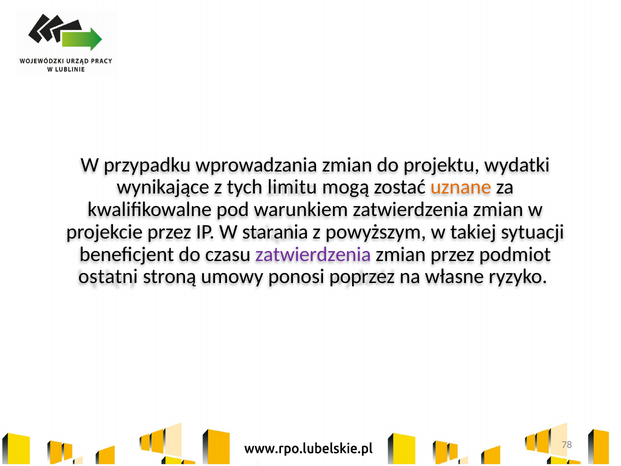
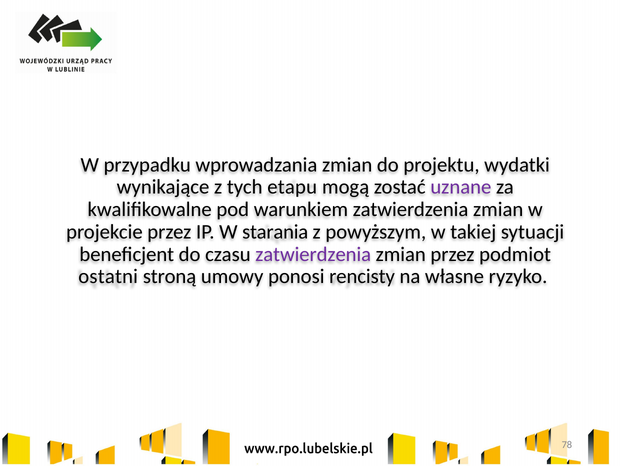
limitu: limitu -> etapu
uznane colour: orange -> purple
poprzez: poprzez -> rencisty
